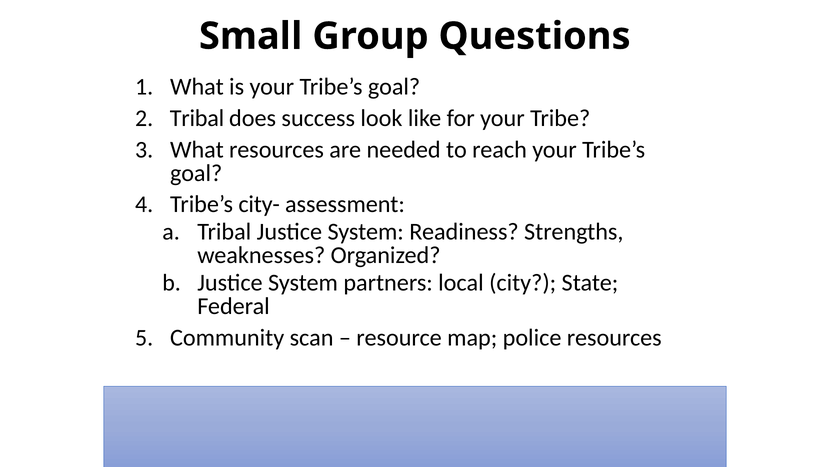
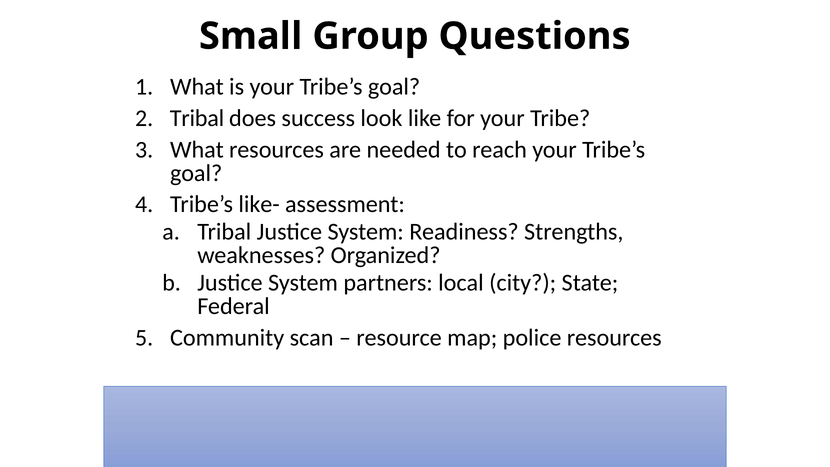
city-: city- -> like-
